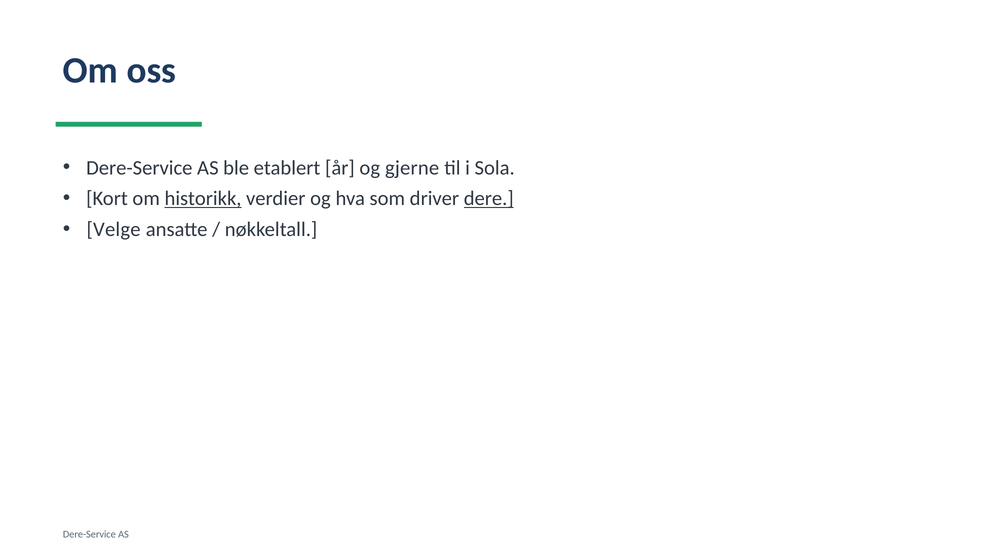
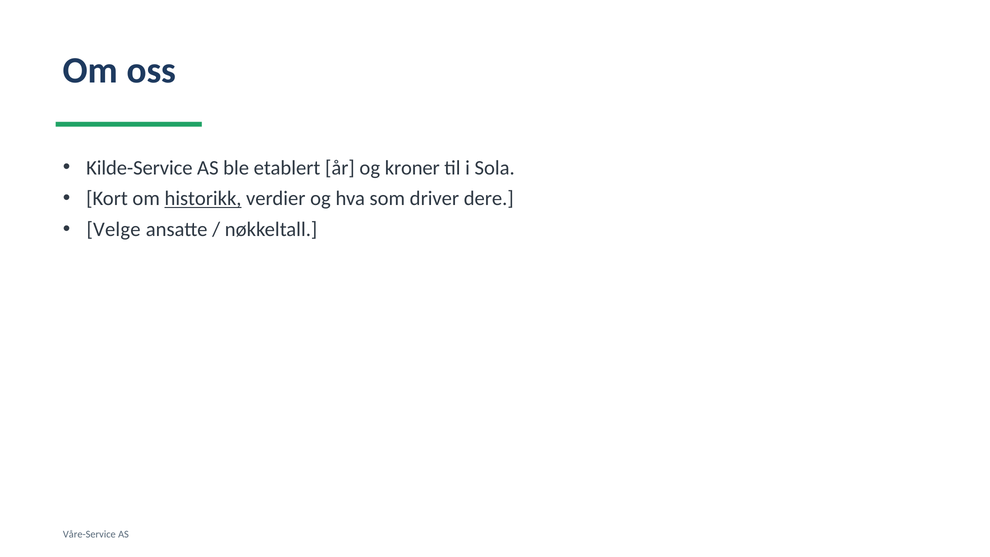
Dere-Service at (139, 168): Dere-Service -> Kilde-Service
gjerne: gjerne -> kroner
dere underline: present -> none
Dere-Service at (89, 534): Dere-Service -> Våre-Service
